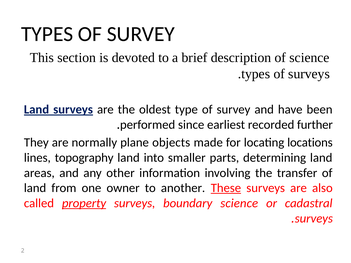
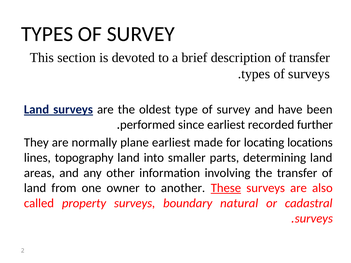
of science: science -> transfer
plane objects: objects -> earliest
property underline: present -> none
boundary science: science -> natural
